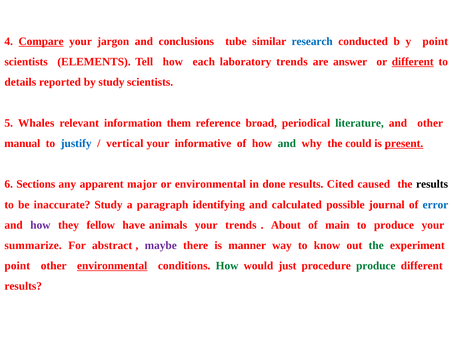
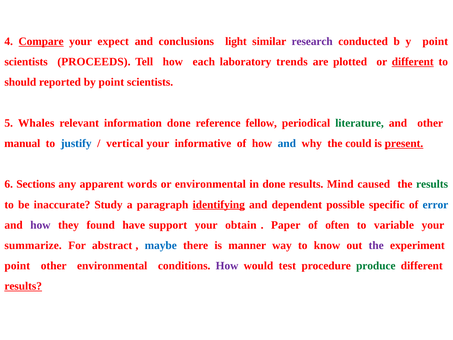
jargon: jargon -> expect
tube: tube -> light
research colour: blue -> purple
ELEMENTS: ELEMENTS -> PROCEEDS
answer: answer -> plotted
details: details -> should
by study: study -> point
information them: them -> done
broad: broad -> fellow
and at (287, 143) colour: green -> blue
major: major -> words
Cited: Cited -> Mind
results at (432, 184) colour: black -> green
identifying underline: none -> present
calculated: calculated -> dependent
journal: journal -> specific
fellow: fellow -> found
animals: animals -> support
your trends: trends -> obtain
About: About -> Paper
main: main -> often
to produce: produce -> variable
maybe colour: purple -> blue
the at (376, 245) colour: green -> purple
environmental at (112, 266) underline: present -> none
How at (227, 266) colour: green -> purple
just: just -> test
results at (23, 286) underline: none -> present
